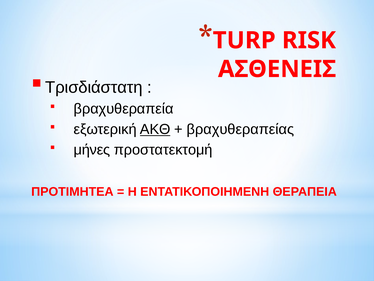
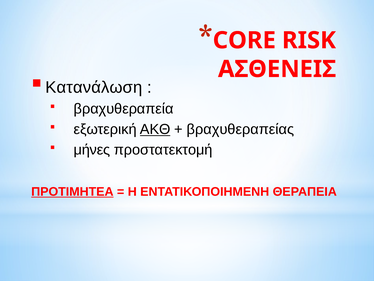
TURP: TURP -> CORE
Τρισδιάστατη: Τρισδιάστατη -> Κατανάλωση
ΠΡΟΤΙΜΗΤΕΑ underline: none -> present
